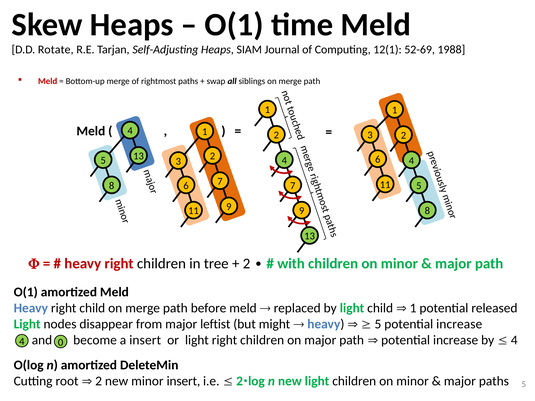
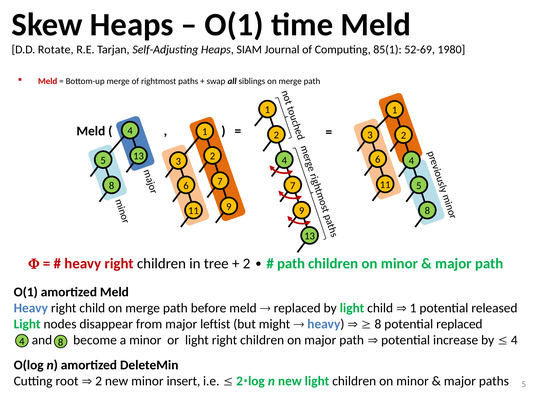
12(1: 12(1 -> 85(1
1988: 1988 -> 1980
with at (291, 264): with -> path
5 at (378, 324): 5 -> 8
increase at (459, 324): increase -> replaced
a insert: insert -> minor
4 0: 0 -> 8
